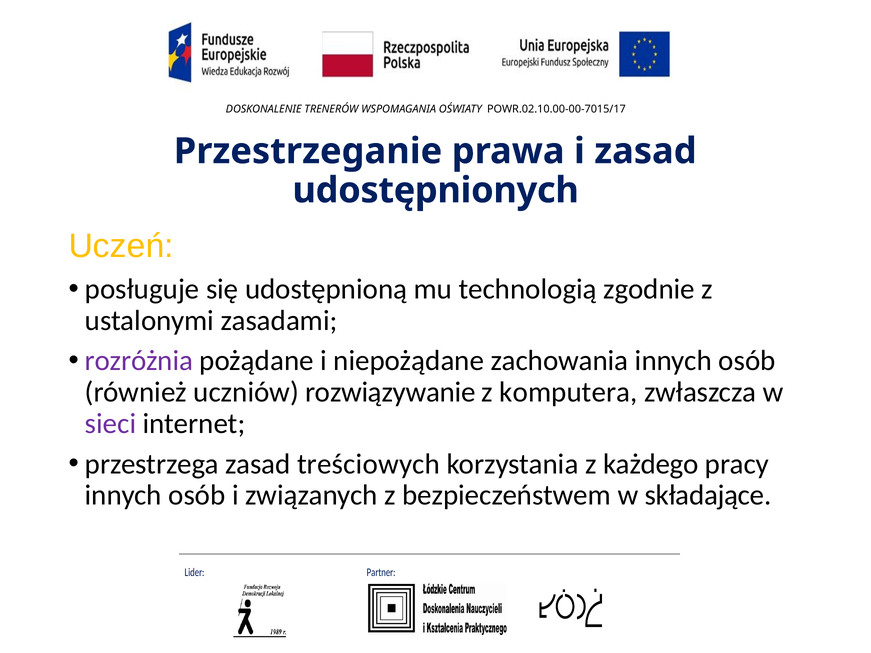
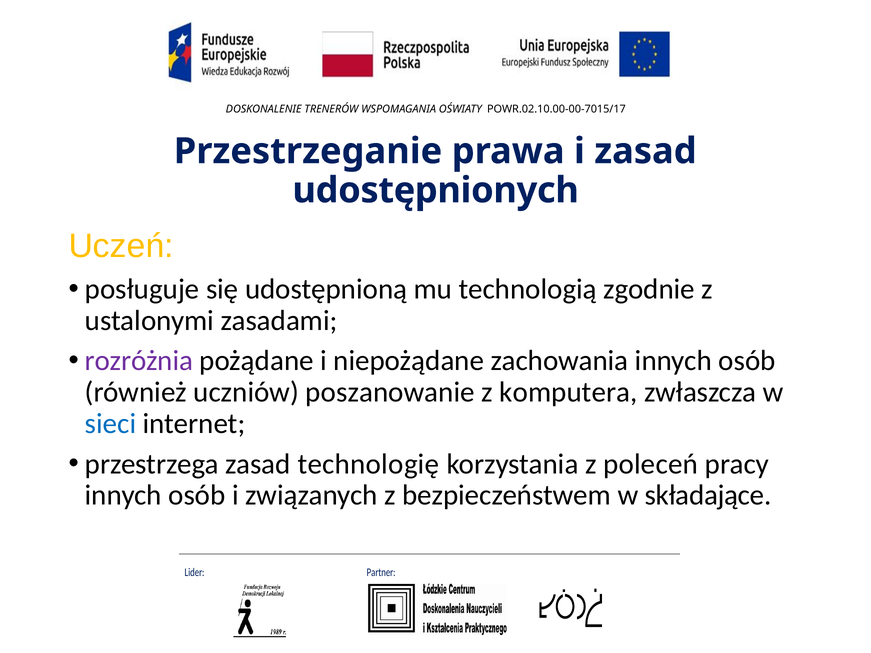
rozwiązywanie: rozwiązywanie -> poszanowanie
sieci colour: purple -> blue
treściowych: treściowych -> technologię
każdego: każdego -> poleceń
